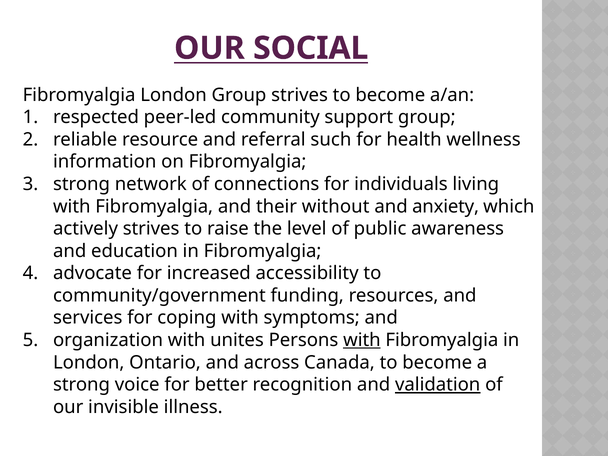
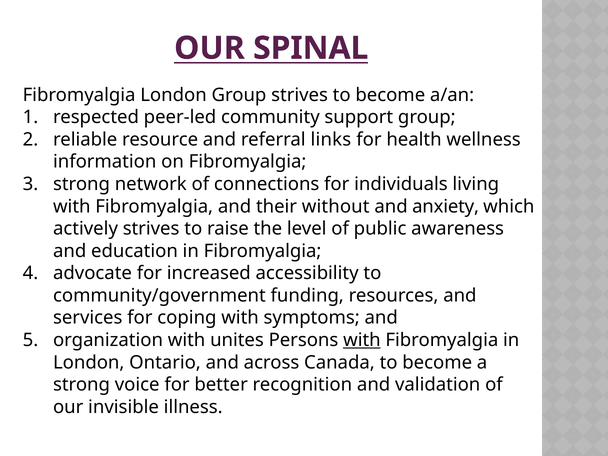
SOCIAL: SOCIAL -> SPINAL
such: such -> links
validation underline: present -> none
